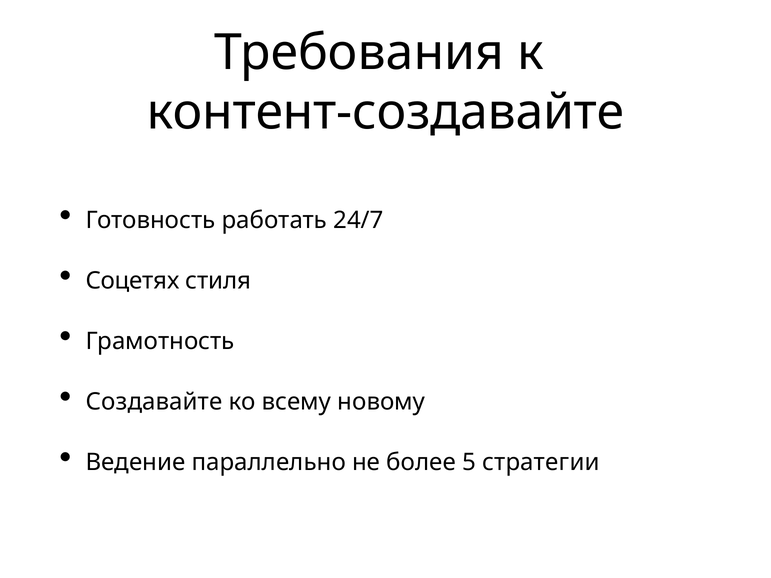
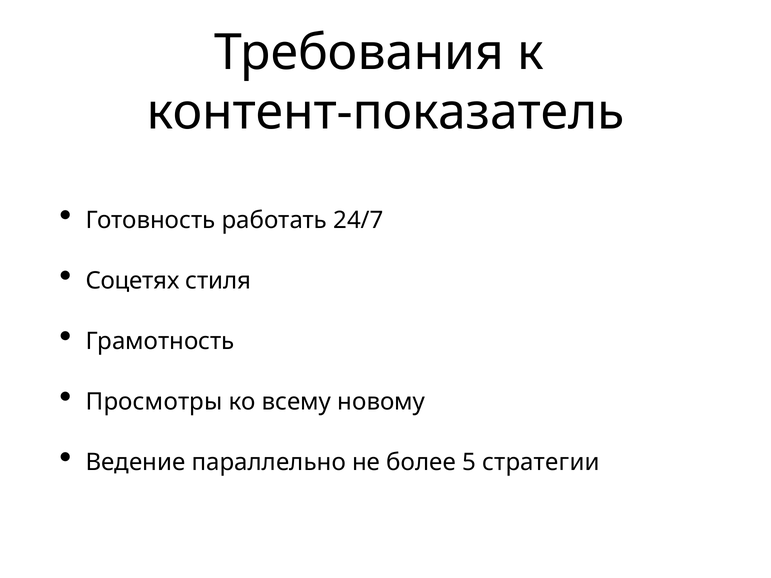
контент-создавайте: контент-создавайте -> контент-показатель
Создавайте: Создавайте -> Просмотры
